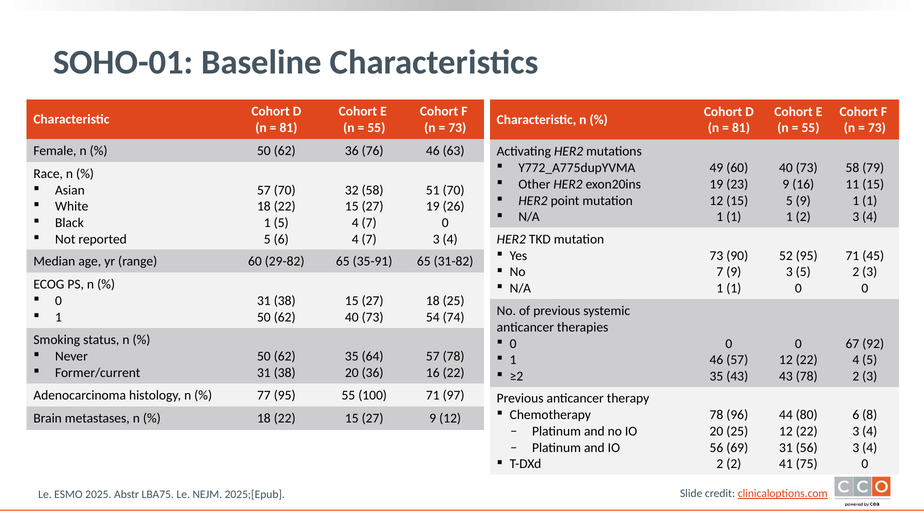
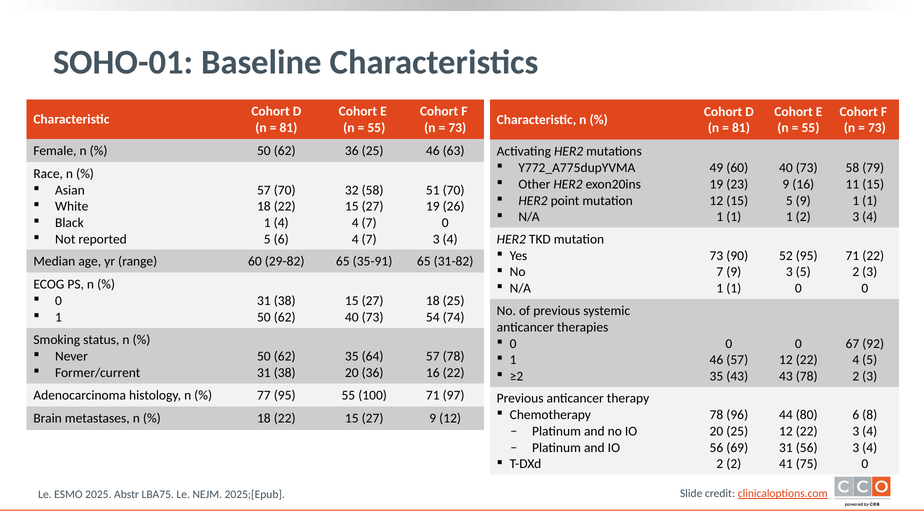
36 76: 76 -> 25
1 5: 5 -> 4
71 45: 45 -> 22
